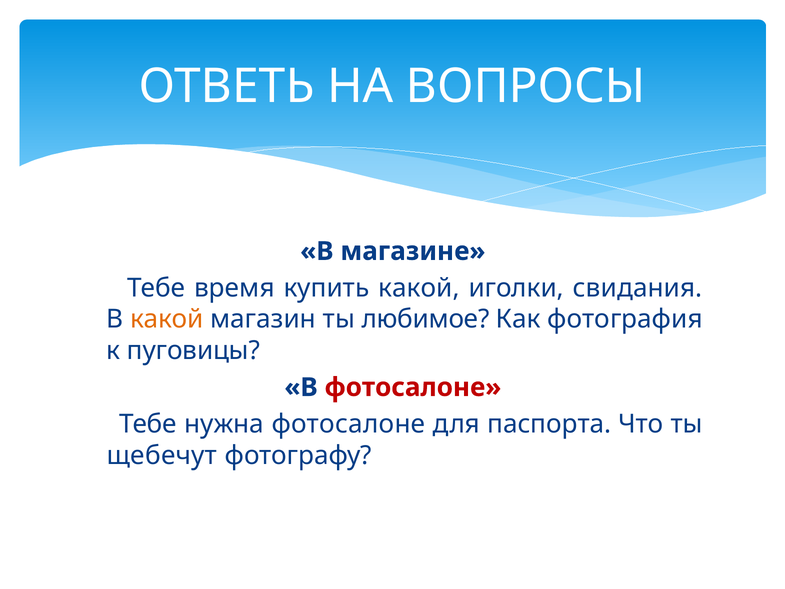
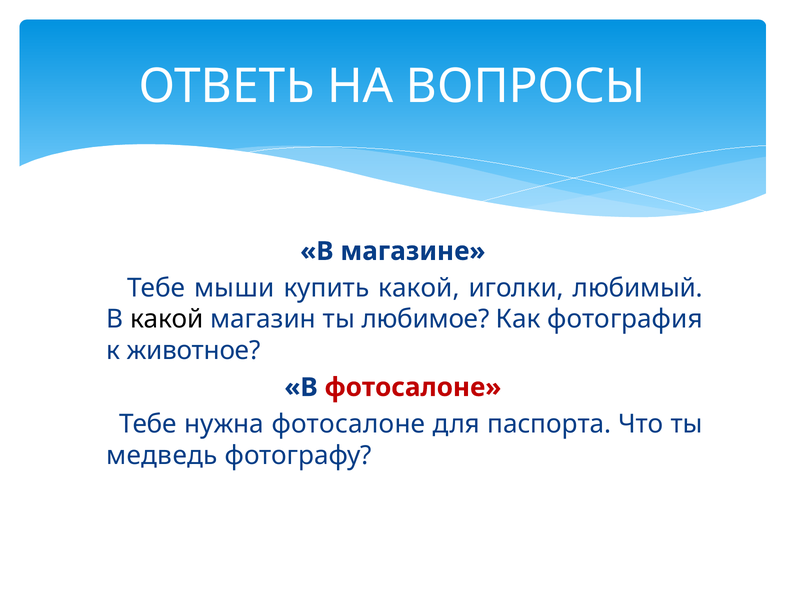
время: время -> мыши
свидания: свидания -> любимый
какой at (167, 319) colour: orange -> black
пуговицы: пуговицы -> животное
щебечут: щебечут -> медведь
